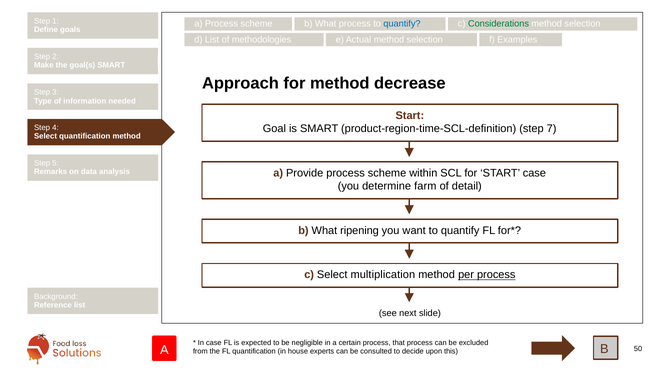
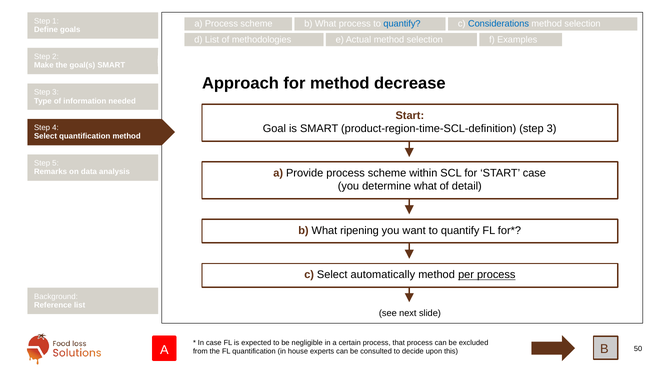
Considerations colour: green -> blue
product-region-time-SCL-definition step 7: 7 -> 3
determine farm: farm -> what
multiplication: multiplication -> automatically
